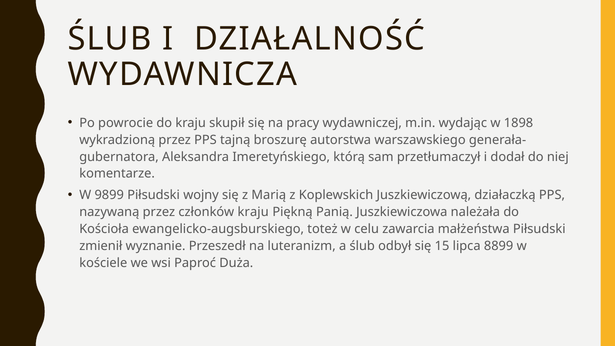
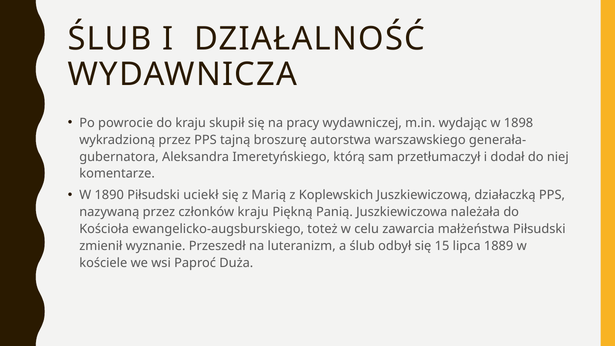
9899: 9899 -> 1890
wojny: wojny -> uciekł
8899: 8899 -> 1889
